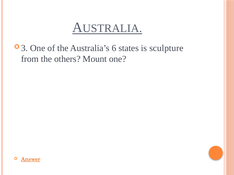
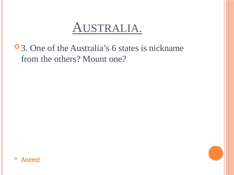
sculpture: sculpture -> nickname
